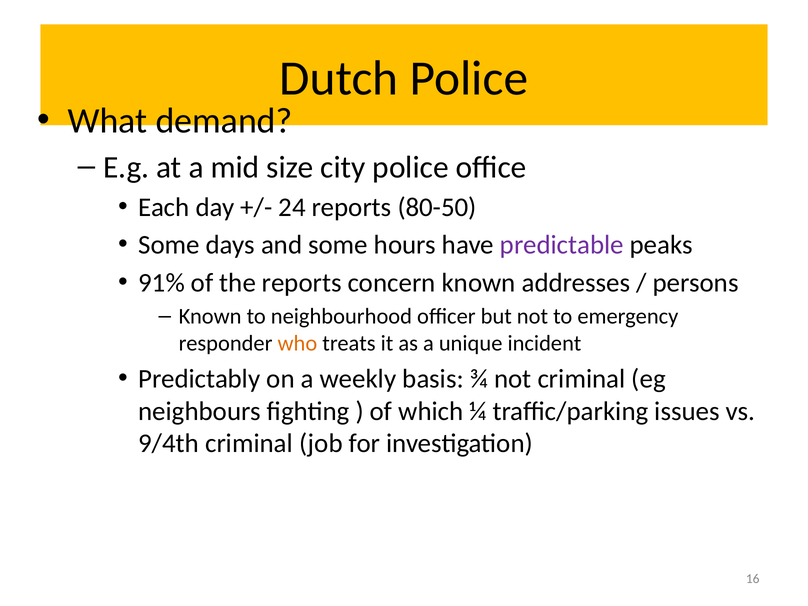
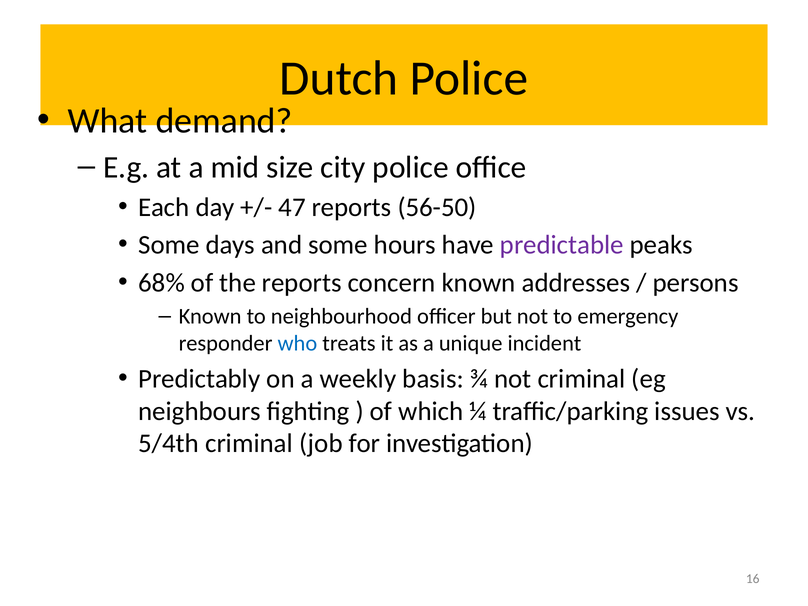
24: 24 -> 47
80-50: 80-50 -> 56-50
91%: 91% -> 68%
who colour: orange -> blue
9/4th: 9/4th -> 5/4th
